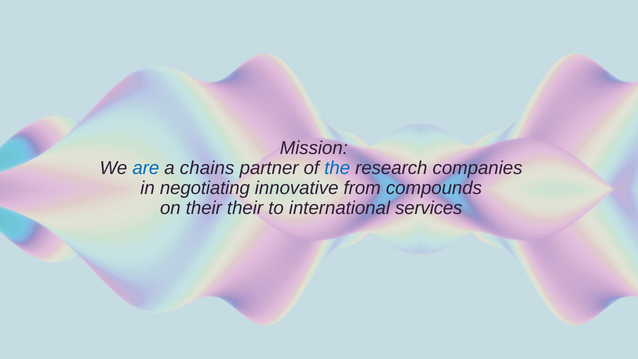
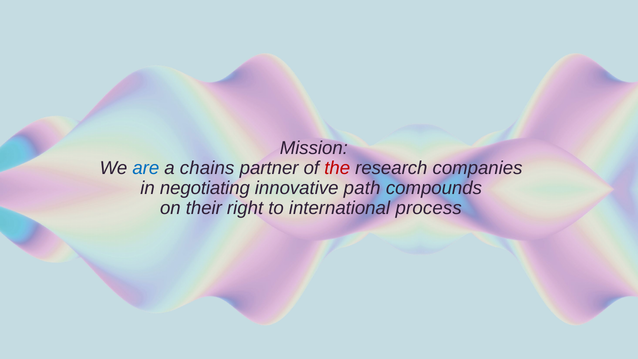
the colour: blue -> red
from: from -> path
their their: their -> right
services: services -> process
